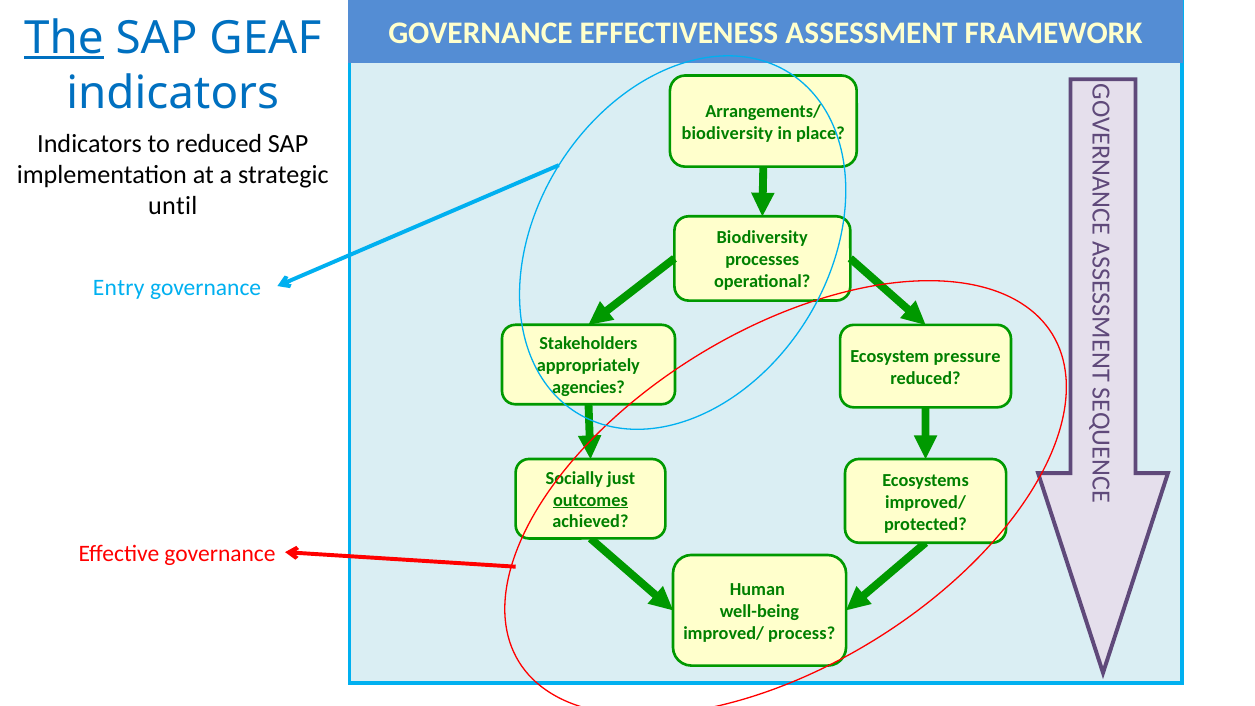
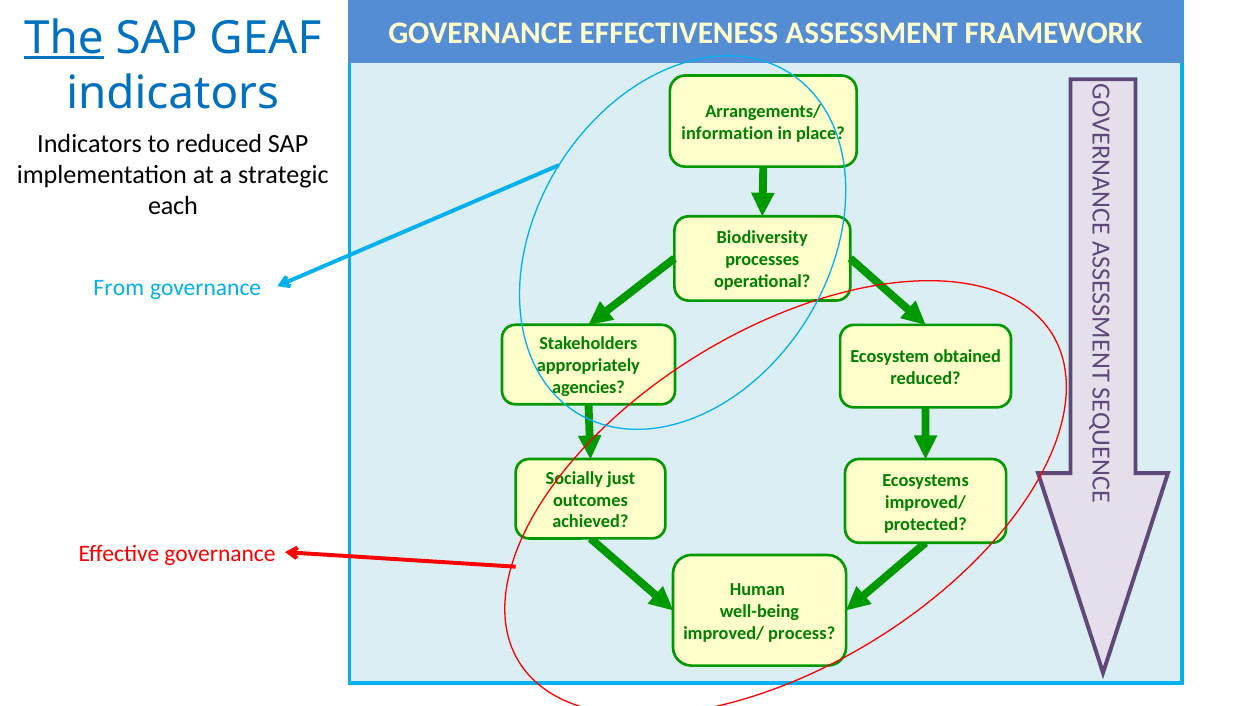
biodiversity at (727, 133): biodiversity -> information
until: until -> each
Entry: Entry -> From
pressure: pressure -> obtained
outcomes underline: present -> none
